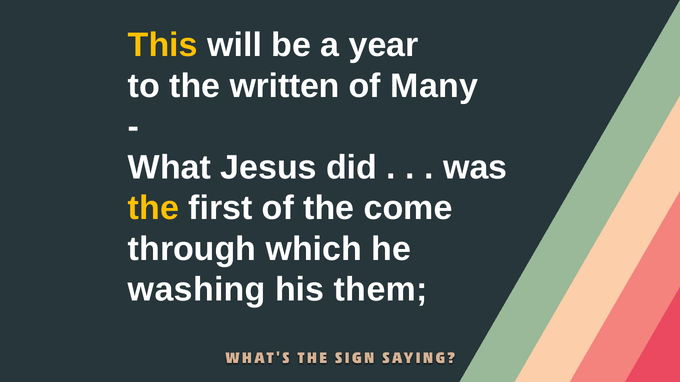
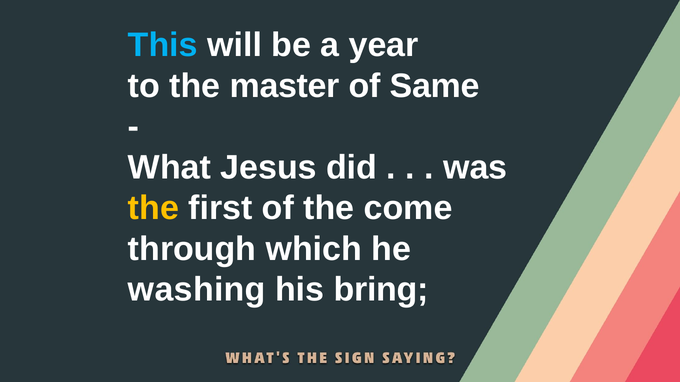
This colour: yellow -> light blue
written: written -> master
Many: Many -> Same
them: them -> bring
